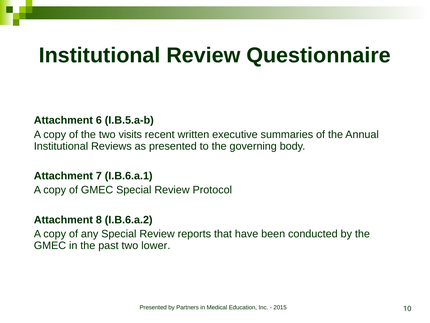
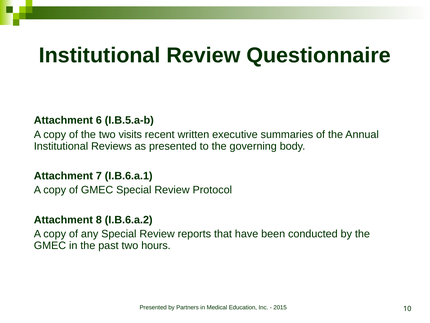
lower: lower -> hours
